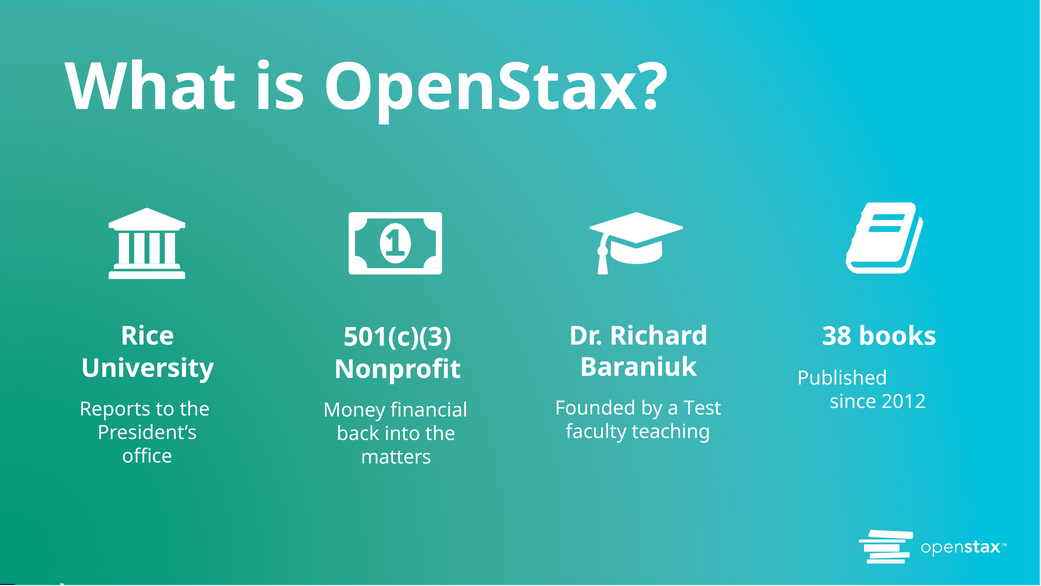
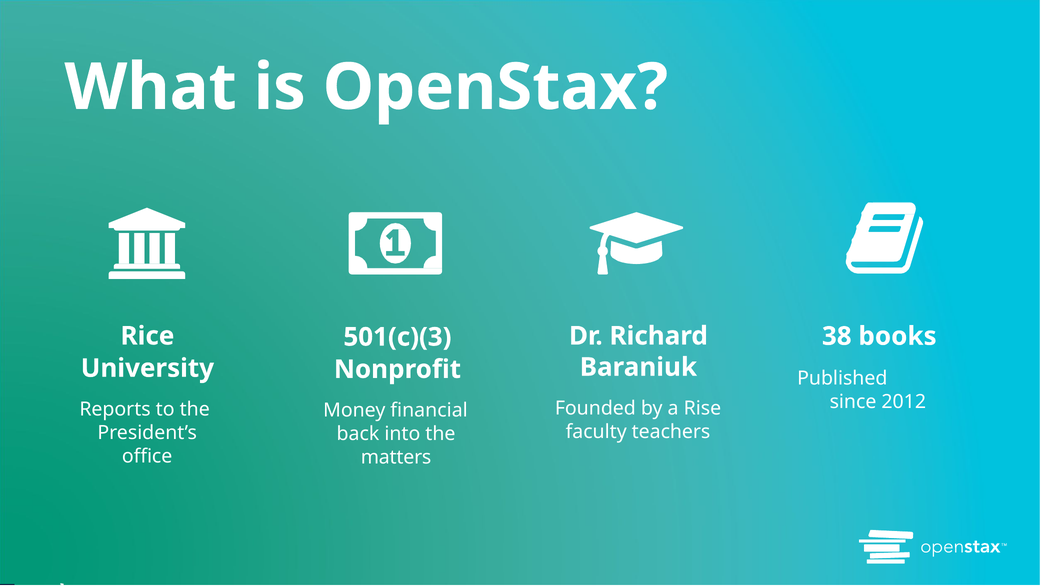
Test: Test -> Rise
teaching: teaching -> teachers
